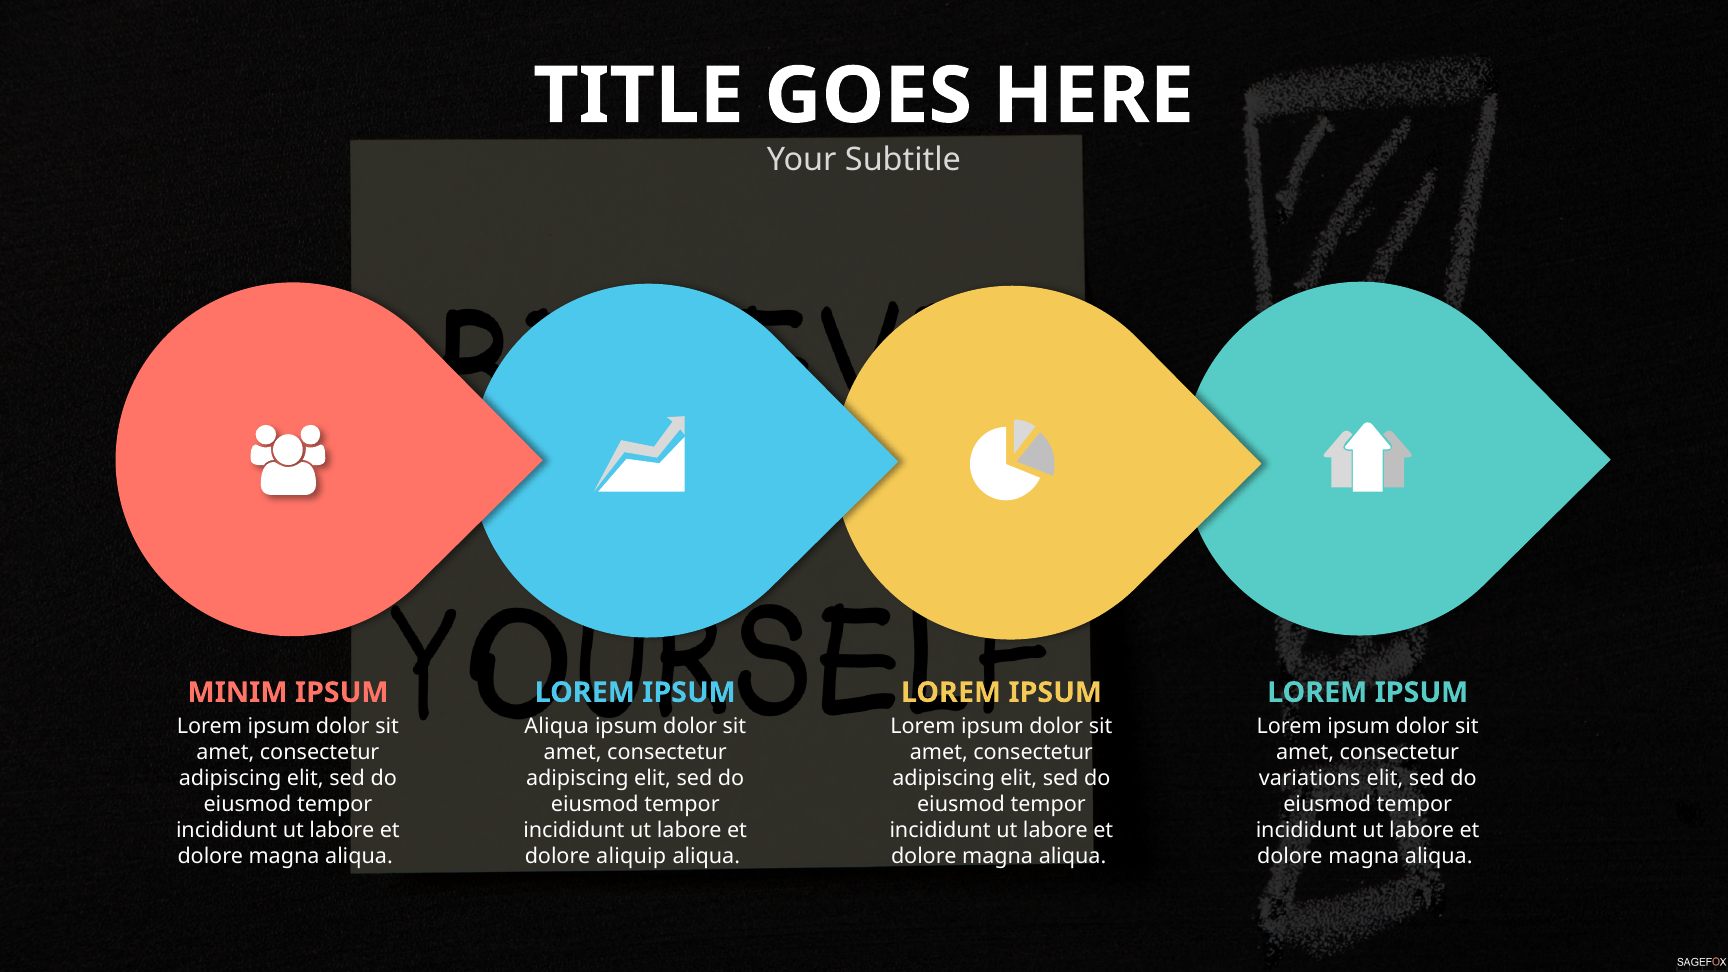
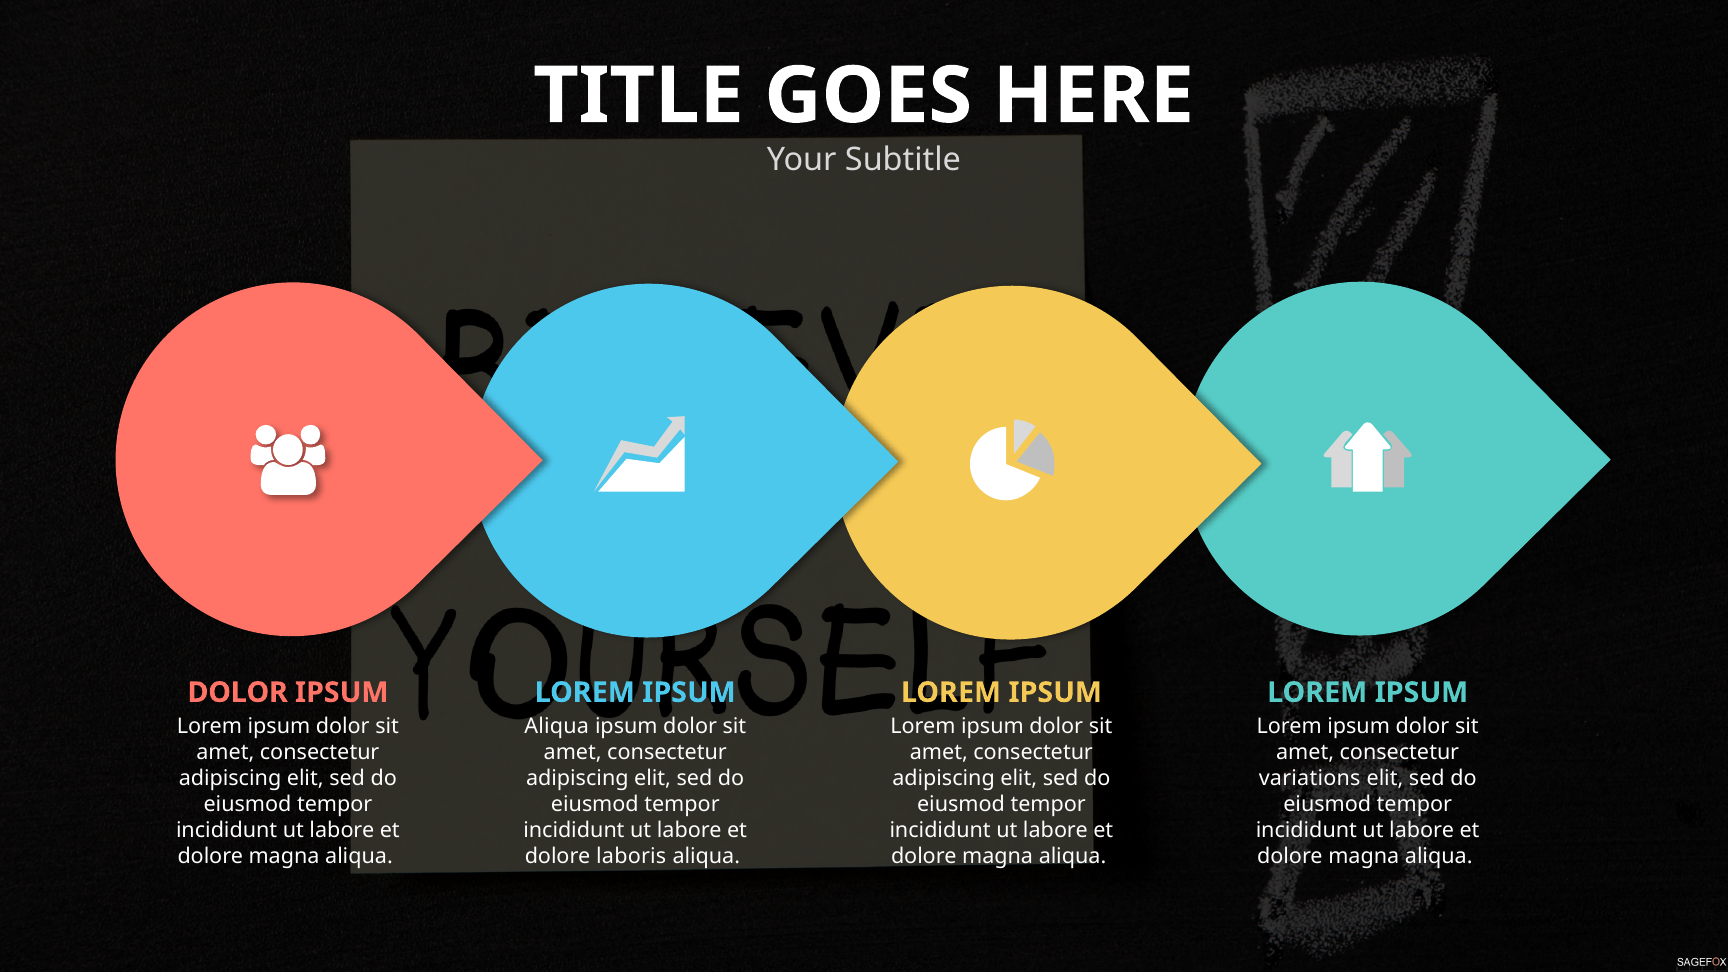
MINIM at (237, 692): MINIM -> DOLOR
aliquip: aliquip -> laboris
